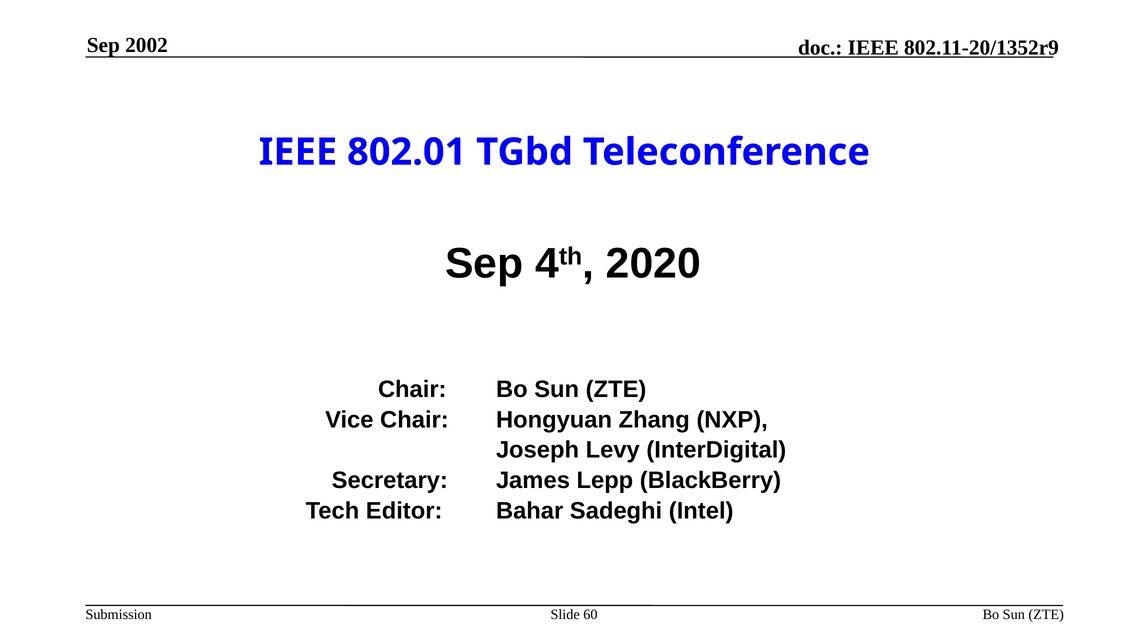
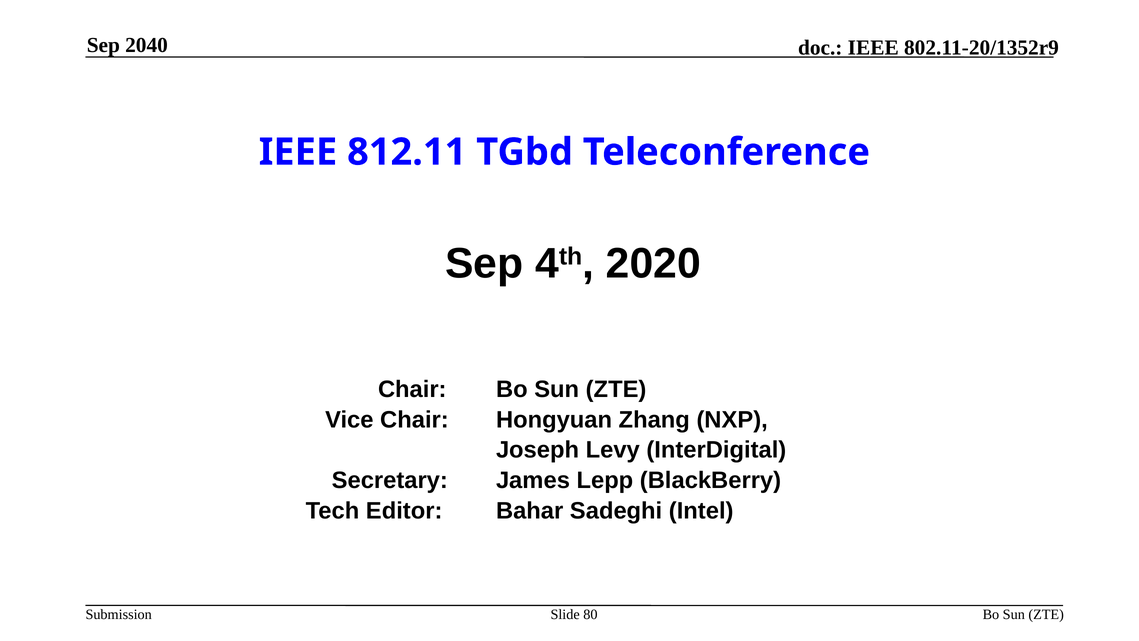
2002: 2002 -> 2040
802.01: 802.01 -> 812.11
60: 60 -> 80
